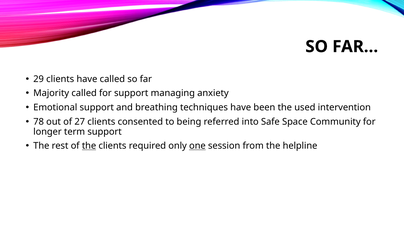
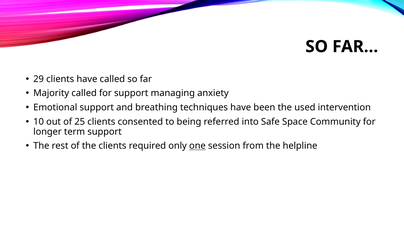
78: 78 -> 10
27: 27 -> 25
the at (89, 146) underline: present -> none
